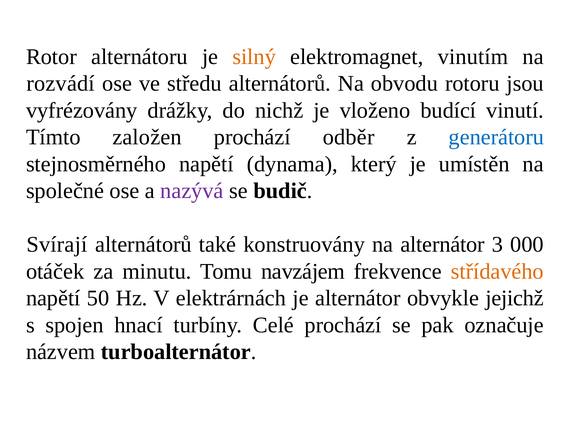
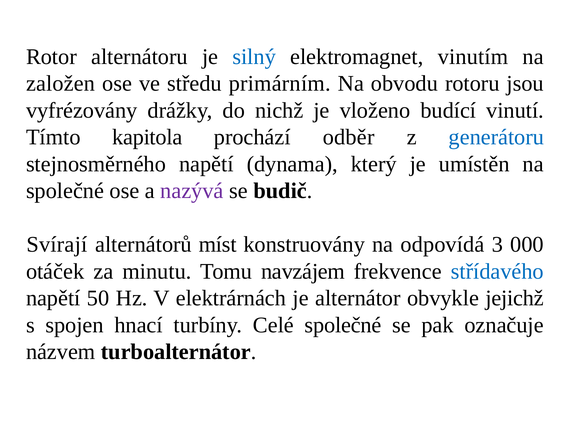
silný colour: orange -> blue
rozvádí: rozvádí -> založen
středu alternátorů: alternátorů -> primárním
založen: založen -> kapitola
také: také -> míst
na alternátor: alternátor -> odpovídá
střídavého colour: orange -> blue
Celé prochází: prochází -> společné
